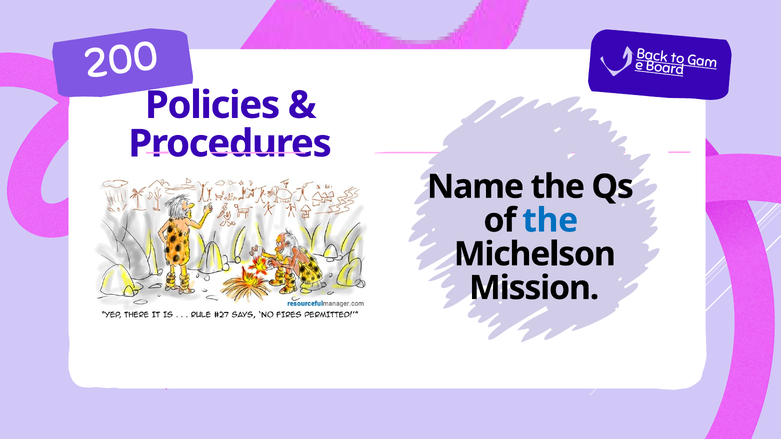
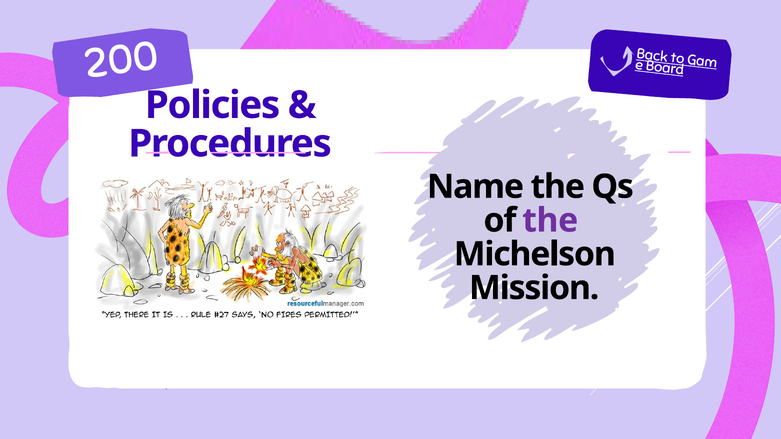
the at (550, 221) colour: blue -> purple
